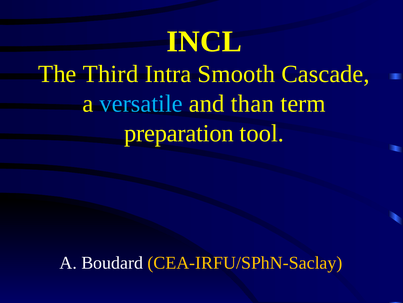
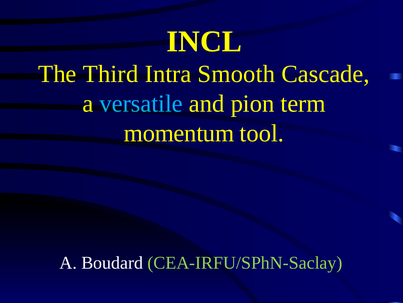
than: than -> pion
preparation: preparation -> momentum
CEA-IRFU/SPhN-Saclay colour: yellow -> light green
